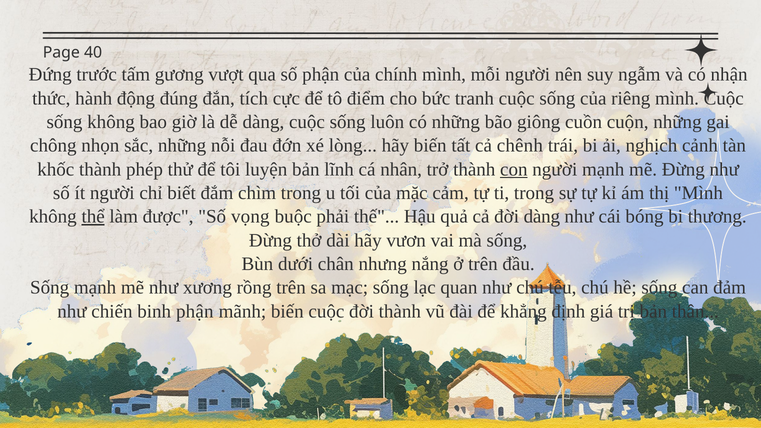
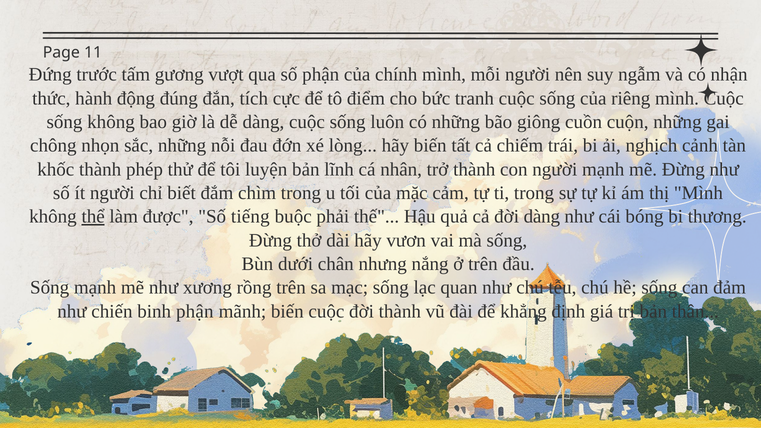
40: 40 -> 11
chênh: chênh -> chiếm
con underline: present -> none
vọng: vọng -> tiếng
